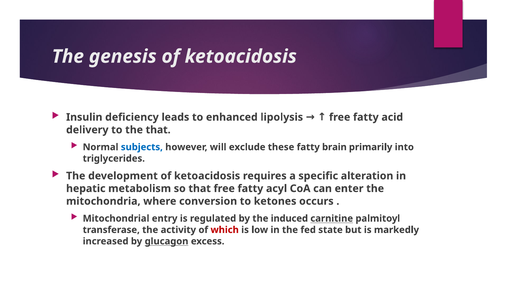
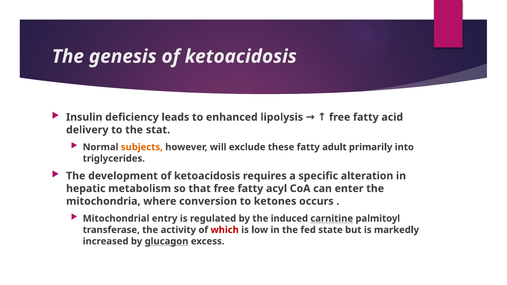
the that: that -> stat
subjects colour: blue -> orange
brain: brain -> adult
